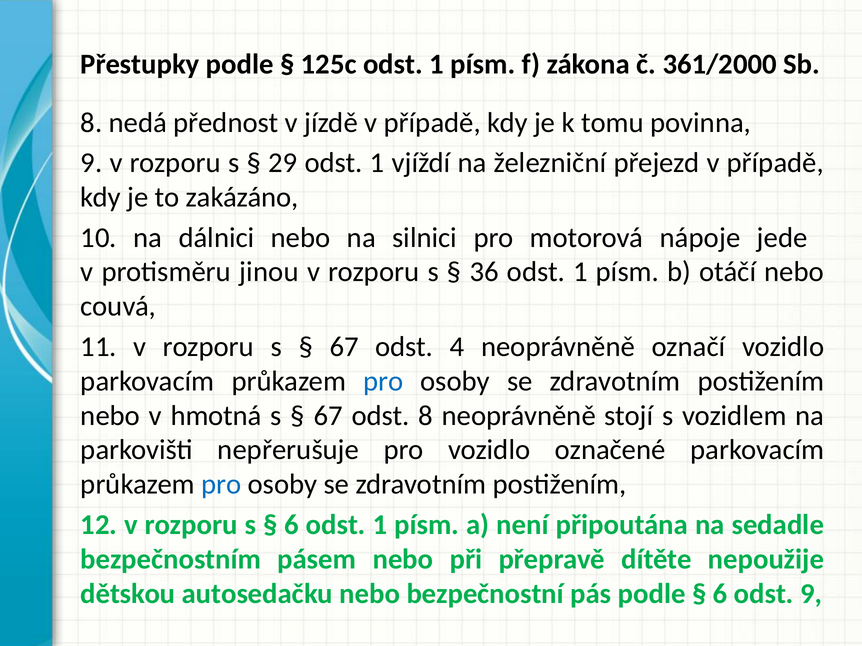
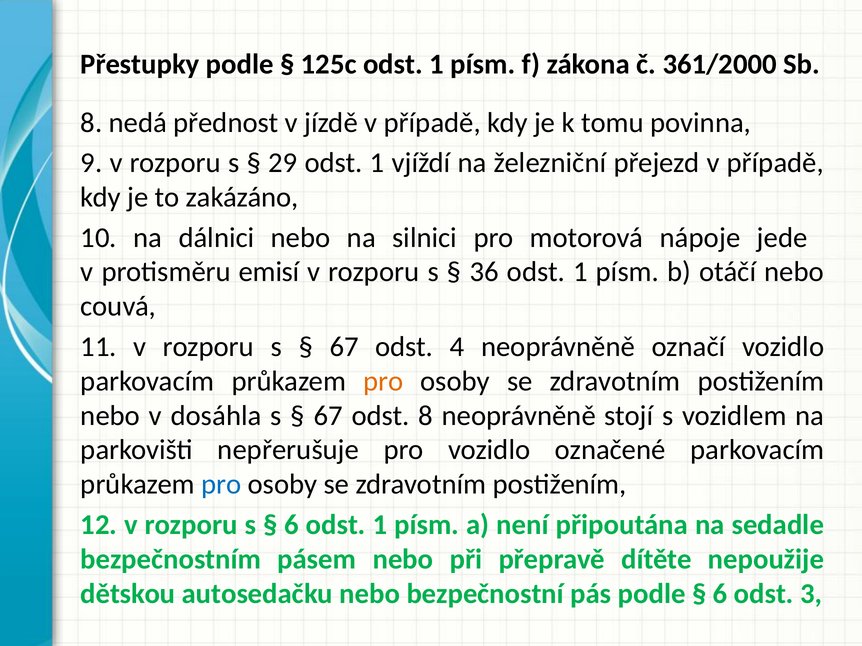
jinou: jinou -> emisí
pro at (383, 381) colour: blue -> orange
hmotná: hmotná -> dosáhla
odst 9: 9 -> 3
